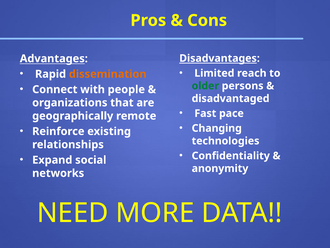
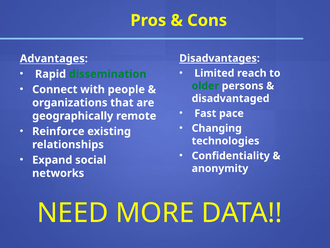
dissemination colour: orange -> green
